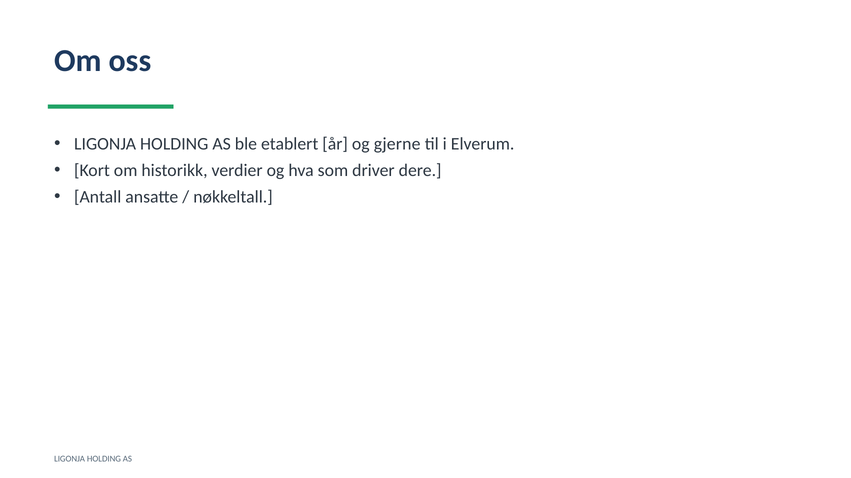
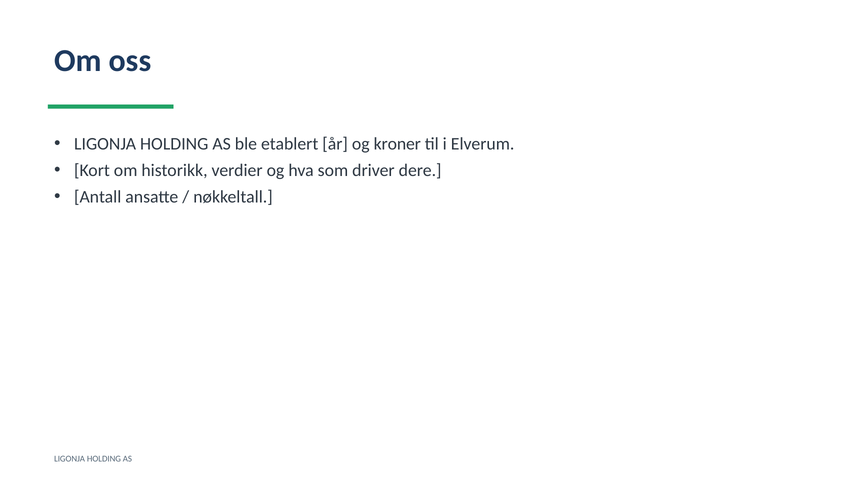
gjerne: gjerne -> kroner
